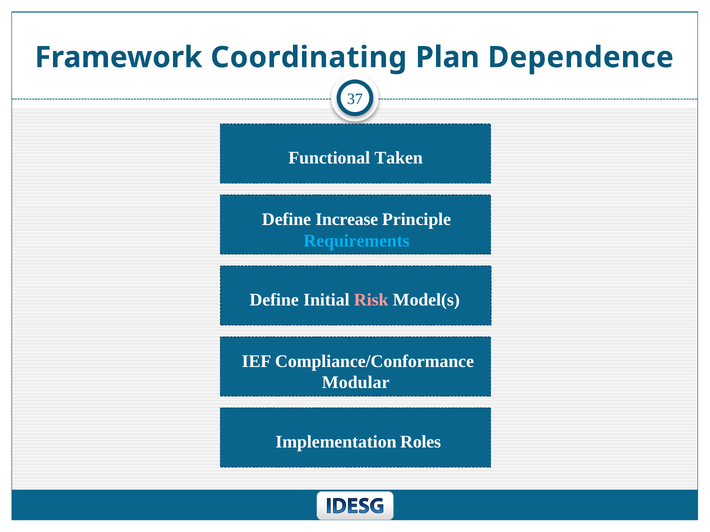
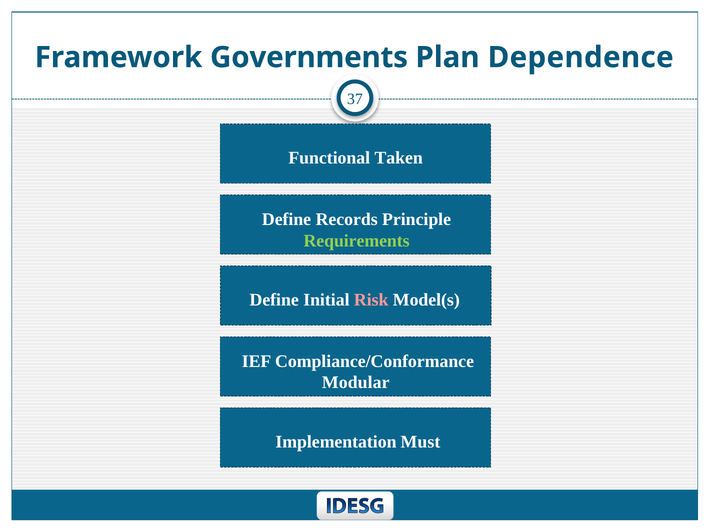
Coordinating: Coordinating -> Governments
Increase: Increase -> Records
Requirements colour: light blue -> light green
Roles: Roles -> Must
